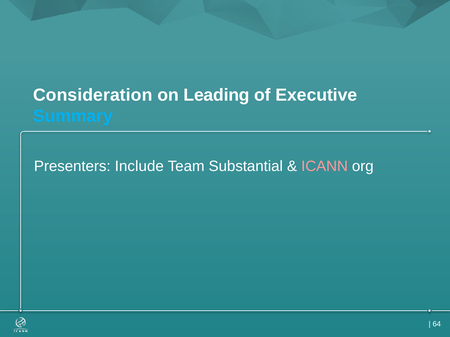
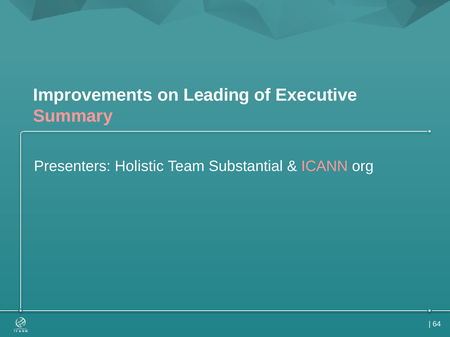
Consideration: Consideration -> Improvements
Summary colour: light blue -> pink
Include: Include -> Holistic
